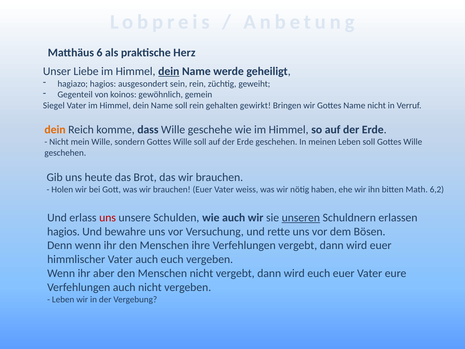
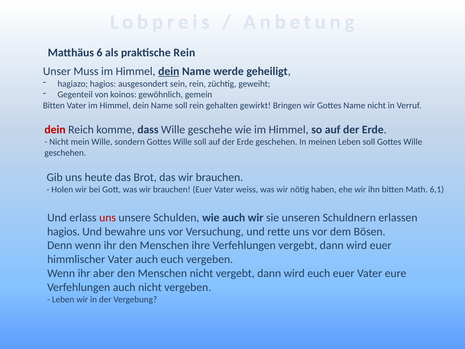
praktische Herz: Herz -> Rein
Liebe: Liebe -> Muss
Siegel at (54, 105): Siegel -> Bitten
dein at (55, 130) colour: orange -> red
6,2: 6,2 -> 6,1
unseren underline: present -> none
